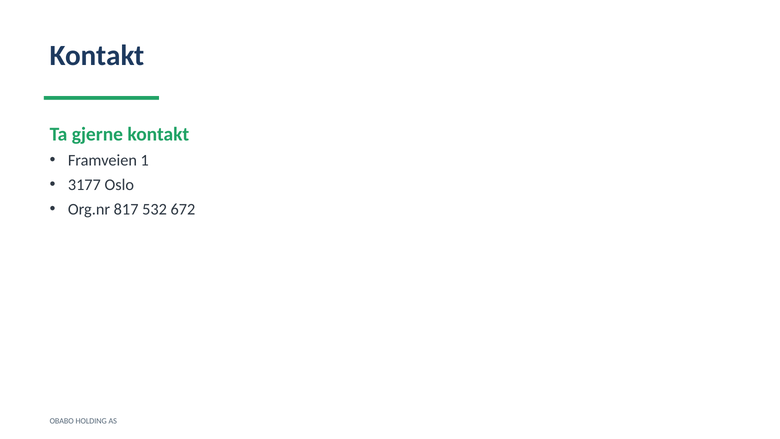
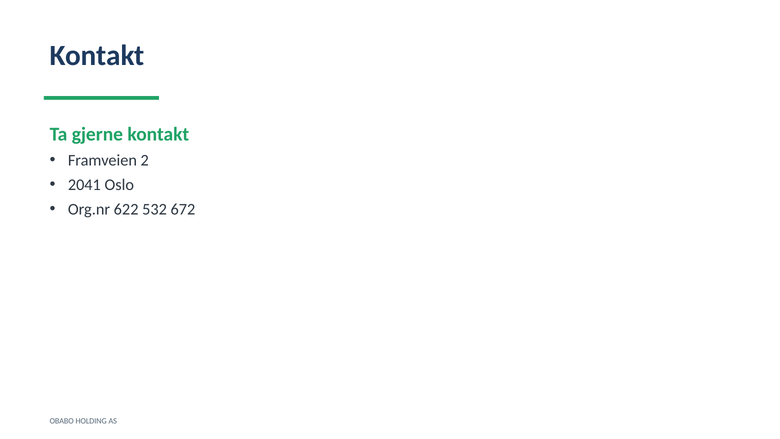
1: 1 -> 2
3177: 3177 -> 2041
817: 817 -> 622
